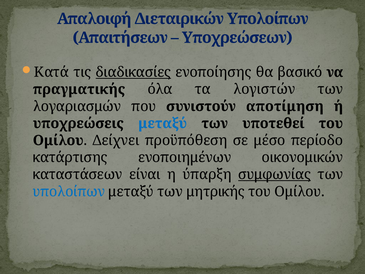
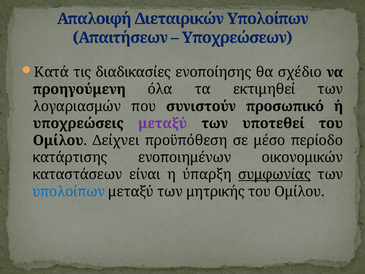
διαδικασίες underline: present -> none
βασικό: βασικό -> σχέδιο
πραγματικής: πραγματικής -> προηγούμενη
λογιστών: λογιστών -> εκτιμηθεί
αποτίμηση: αποτίμηση -> προσωπικό
μεταξύ at (163, 123) colour: blue -> purple
